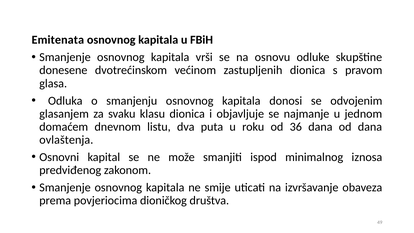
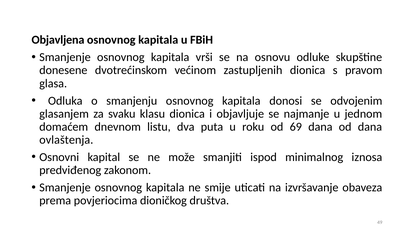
Emitenata: Emitenata -> Objavljena
36: 36 -> 69
